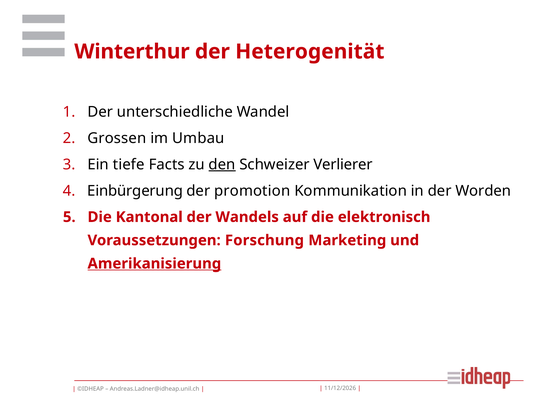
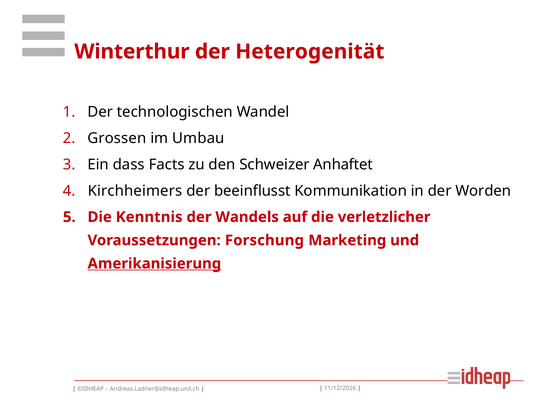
unterschiedliche: unterschiedliche -> technologischen
tiefe: tiefe -> dass
den underline: present -> none
Verlierer: Verlierer -> Anhaftet
Einbürgerung: Einbürgerung -> Kirchheimers
promotion: promotion -> beeinflusst
Kantonal: Kantonal -> Kenntnis
elektronisch: elektronisch -> verletzlicher
